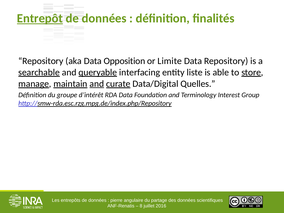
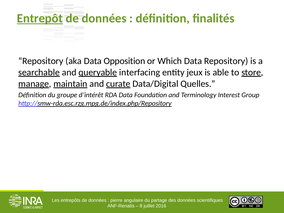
Limite: Limite -> Which
liste: liste -> jeux
and at (97, 84) underline: present -> none
